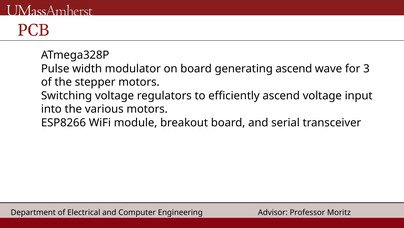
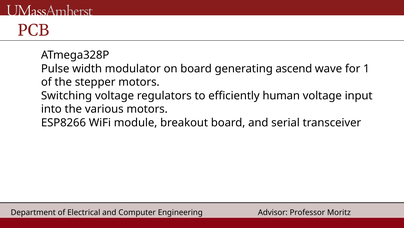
3: 3 -> 1
efficiently ascend: ascend -> human
